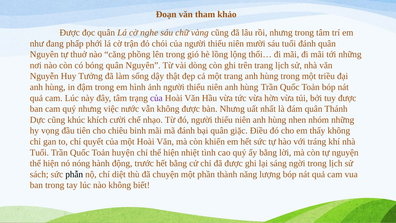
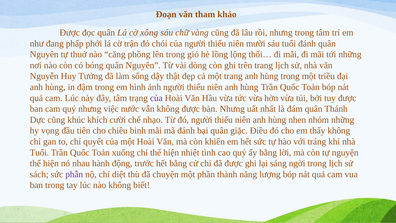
nghe: nghe -> xông
huyện: huyện -> xuống
nóng: nóng -> nhau
phẫn colour: black -> purple
